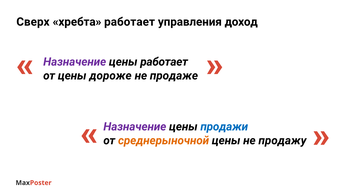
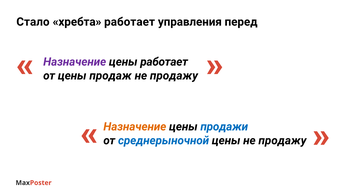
Сверх: Сверх -> Стало
доход: доход -> перед
дороже: дороже -> продаж
продаже at (174, 76): продаже -> продажу
Назначение at (135, 126) colour: purple -> orange
среднерыночной colour: orange -> blue
